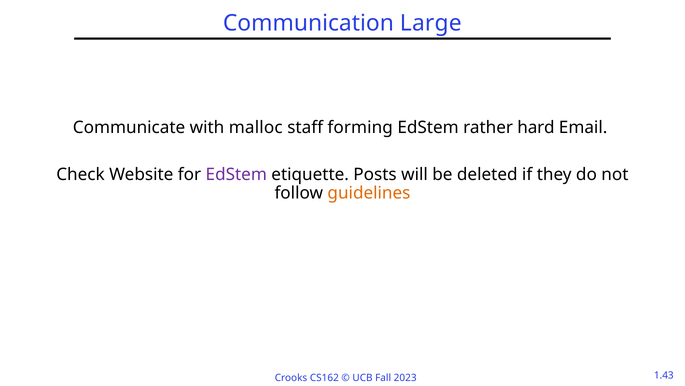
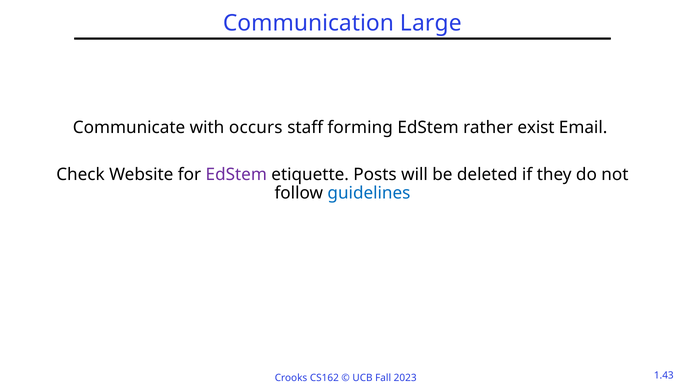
malloc: malloc -> occurs
hard: hard -> exist
guidelines colour: orange -> blue
